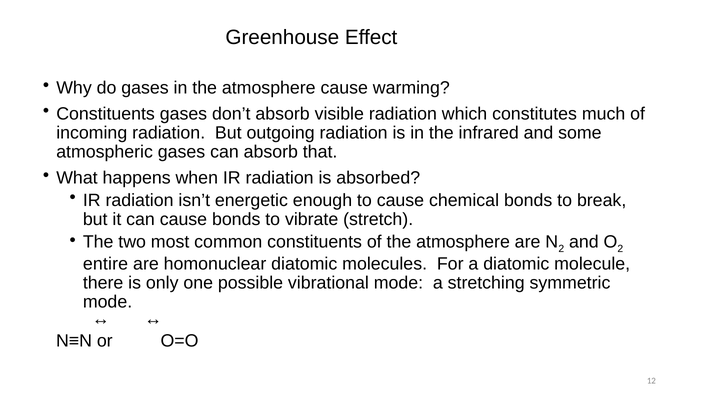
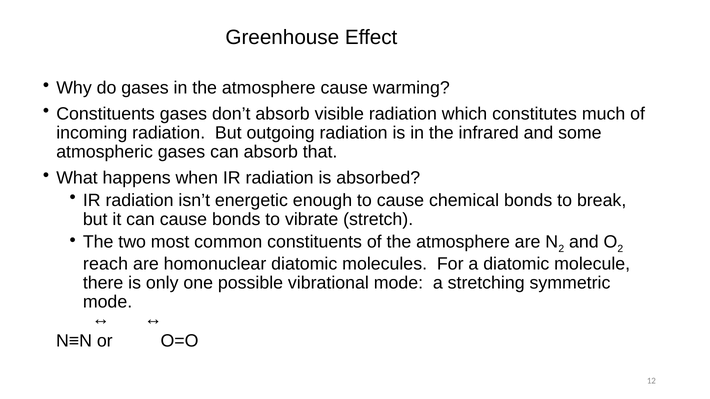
entire: entire -> reach
